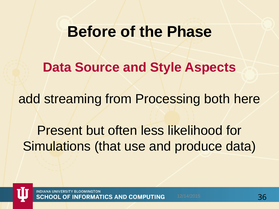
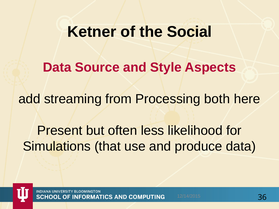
Before: Before -> Ketner
Phase: Phase -> Social
